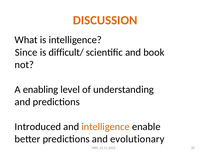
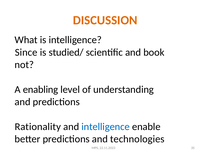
difficult/: difficult/ -> studied/
Introduced: Introduced -> Rationality
intelligence at (106, 127) colour: orange -> blue
evolutionary: evolutionary -> technologies
